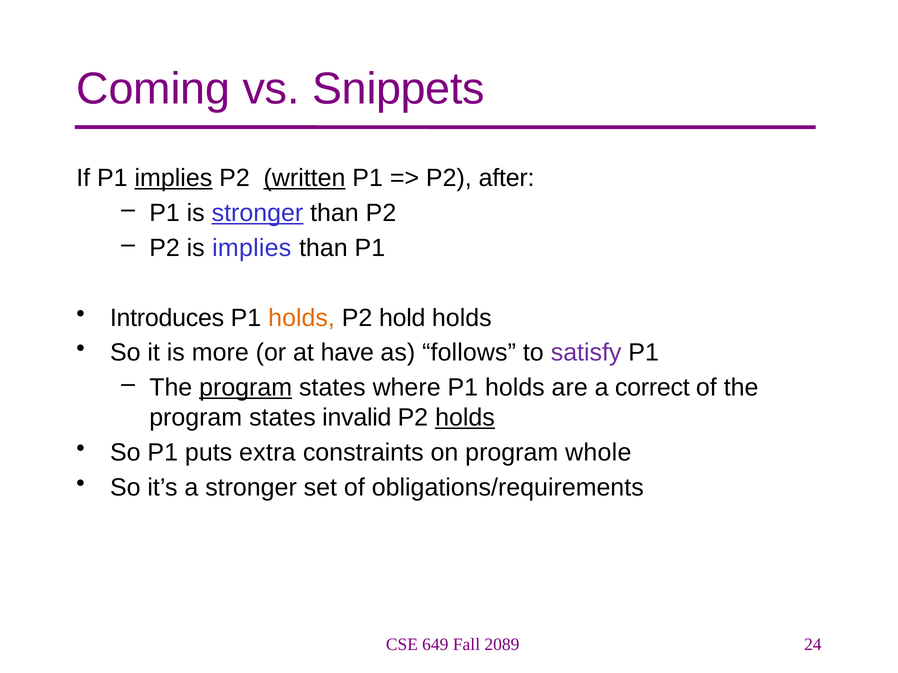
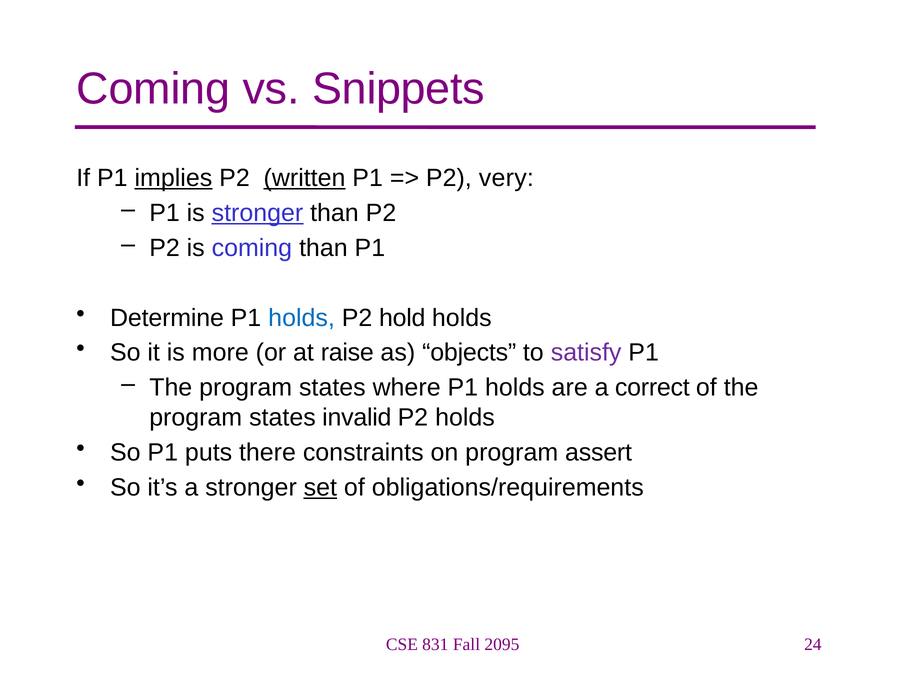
after: after -> very
is implies: implies -> coming
Introduces: Introduces -> Determine
holds at (302, 318) colour: orange -> blue
have: have -> raise
follows: follows -> objects
program at (246, 388) underline: present -> none
holds at (465, 418) underline: present -> none
extra: extra -> there
whole: whole -> assert
set underline: none -> present
649: 649 -> 831
2089: 2089 -> 2095
